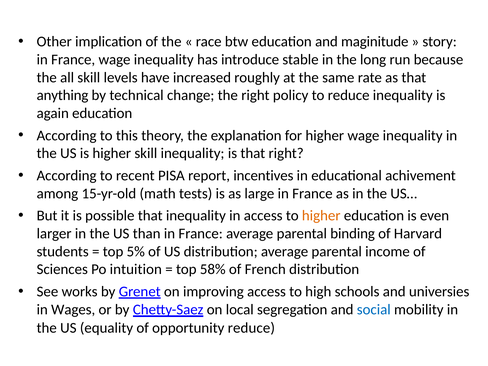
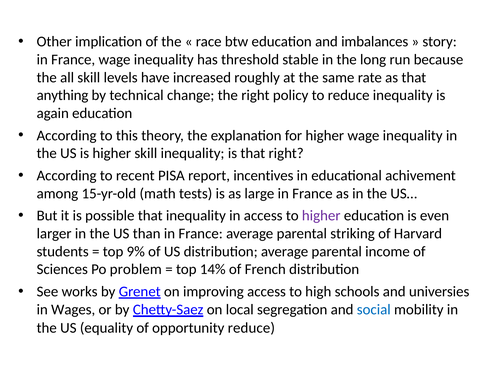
maginitude: maginitude -> imbalances
introduce: introduce -> threshold
higher at (321, 216) colour: orange -> purple
binding: binding -> striking
5%: 5% -> 9%
intuition: intuition -> problem
58%: 58% -> 14%
